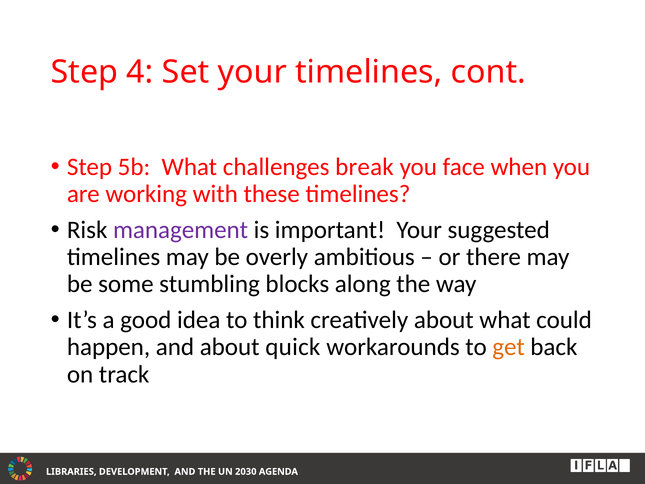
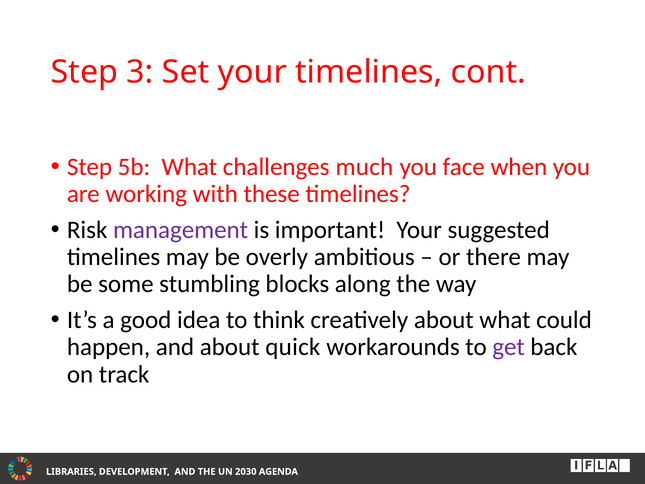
4: 4 -> 3
break: break -> much
get colour: orange -> purple
